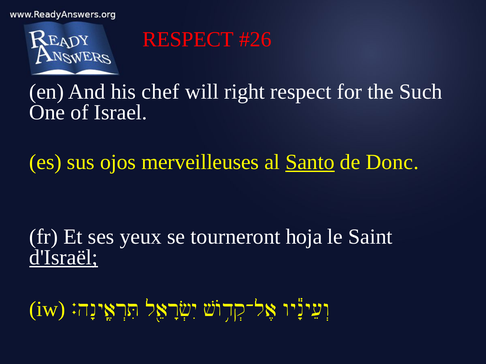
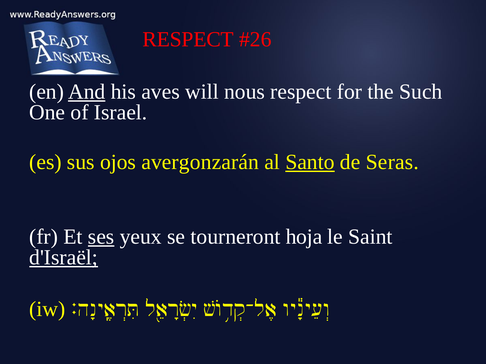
And underline: none -> present
chef: chef -> aves
right: right -> nous
merveilleuses: merveilleuses -> avergonzarán
Donc: Donc -> Seras
ses underline: none -> present
